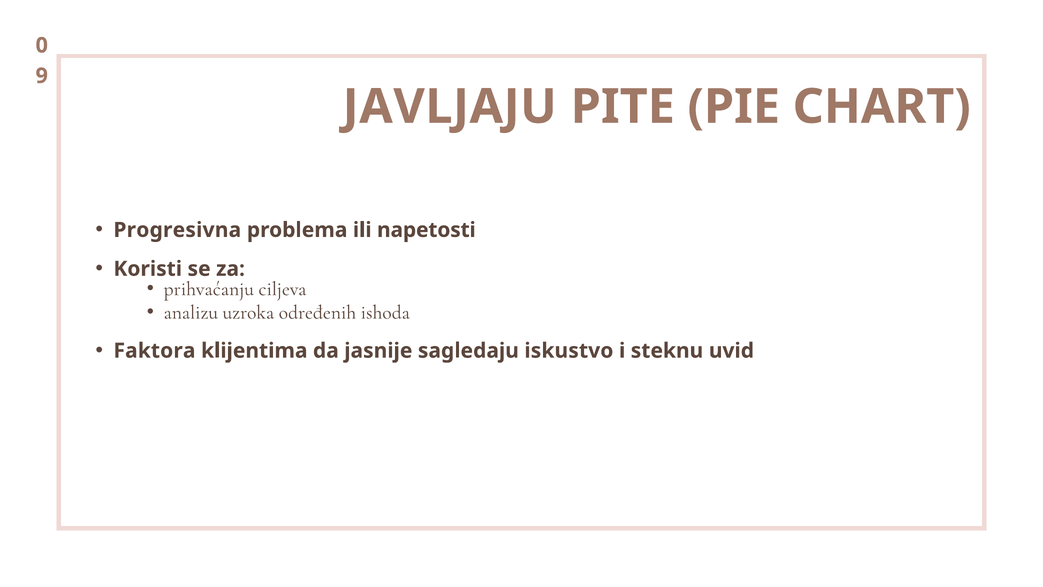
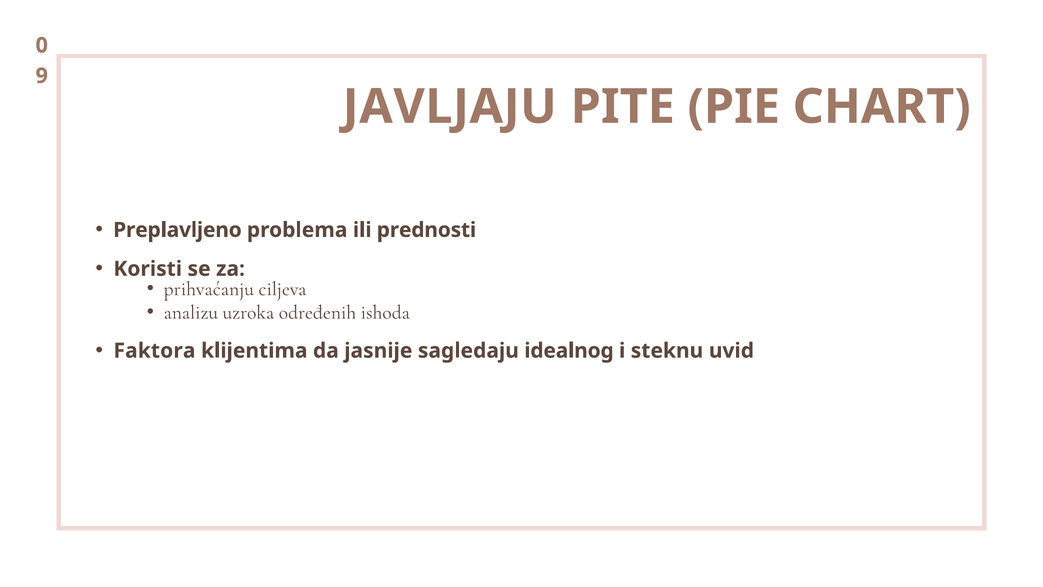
Progresivna: Progresivna -> Preplavljeno
napetosti: napetosti -> prednosti
iskustvo: iskustvo -> idealnog
